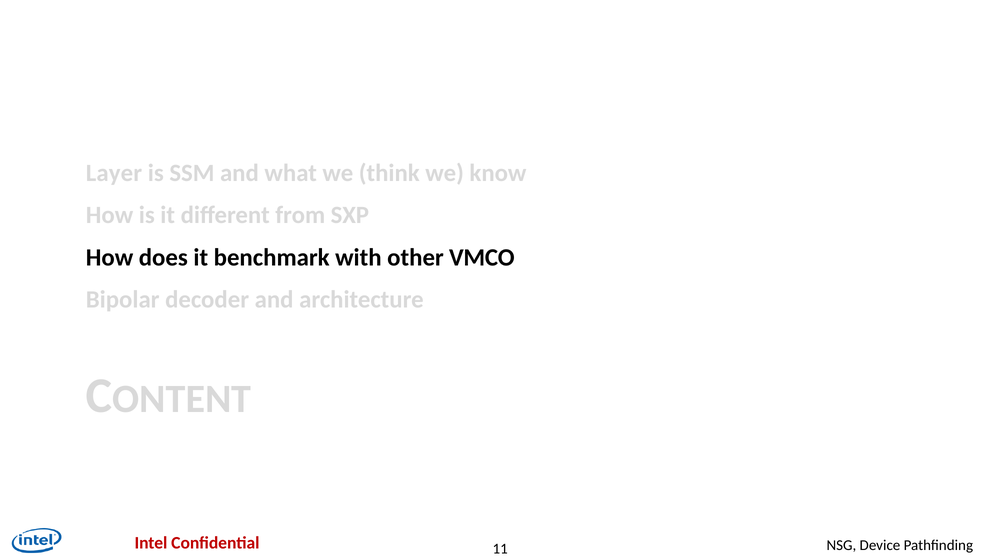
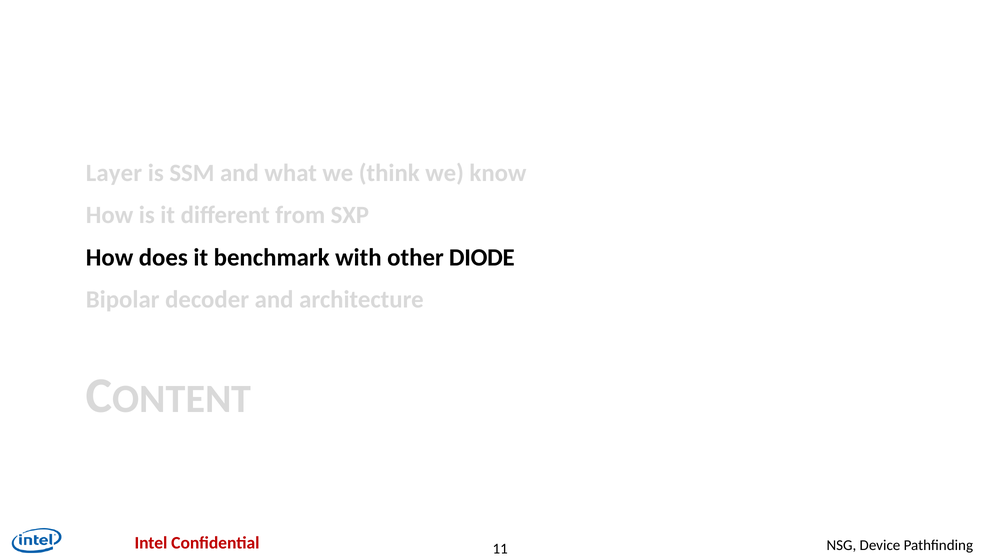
VMCO: VMCO -> DIODE
